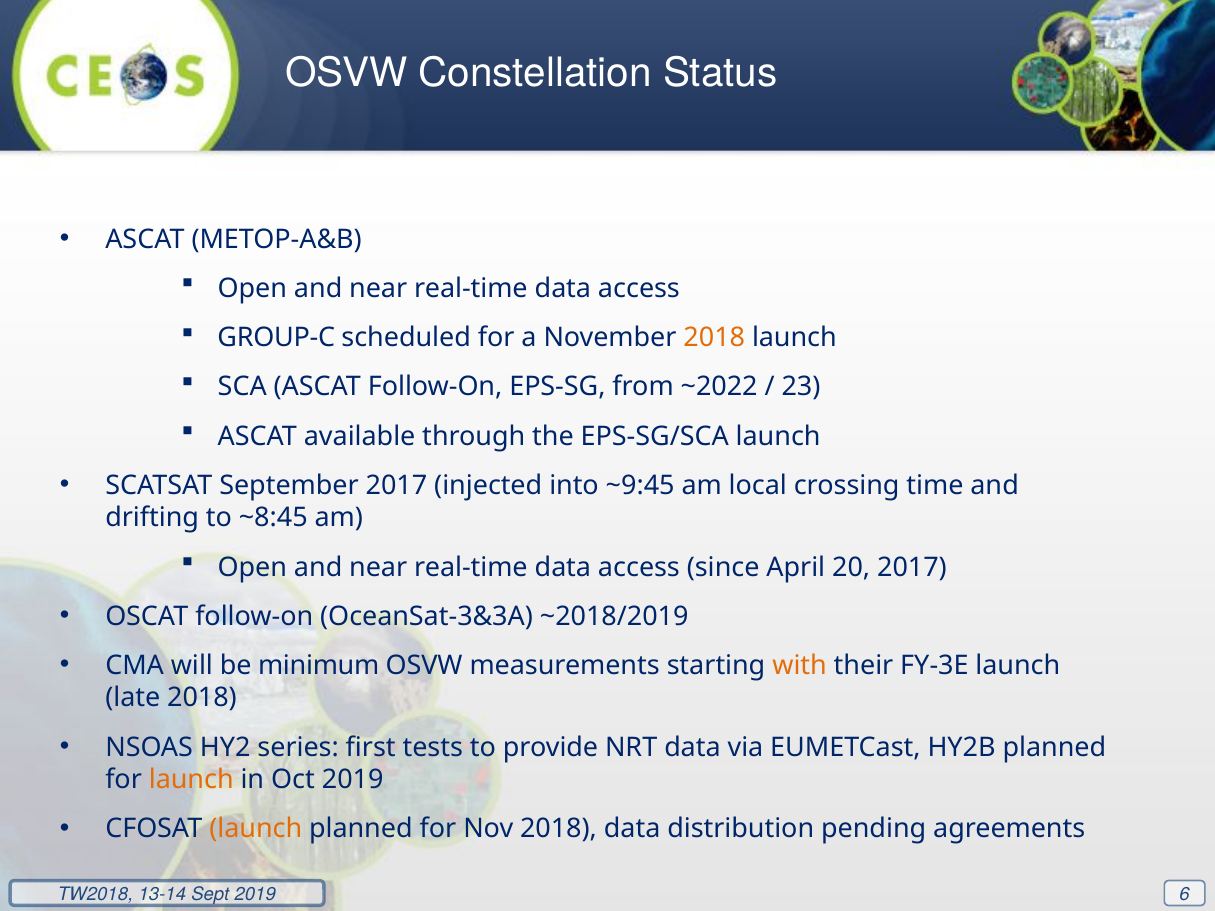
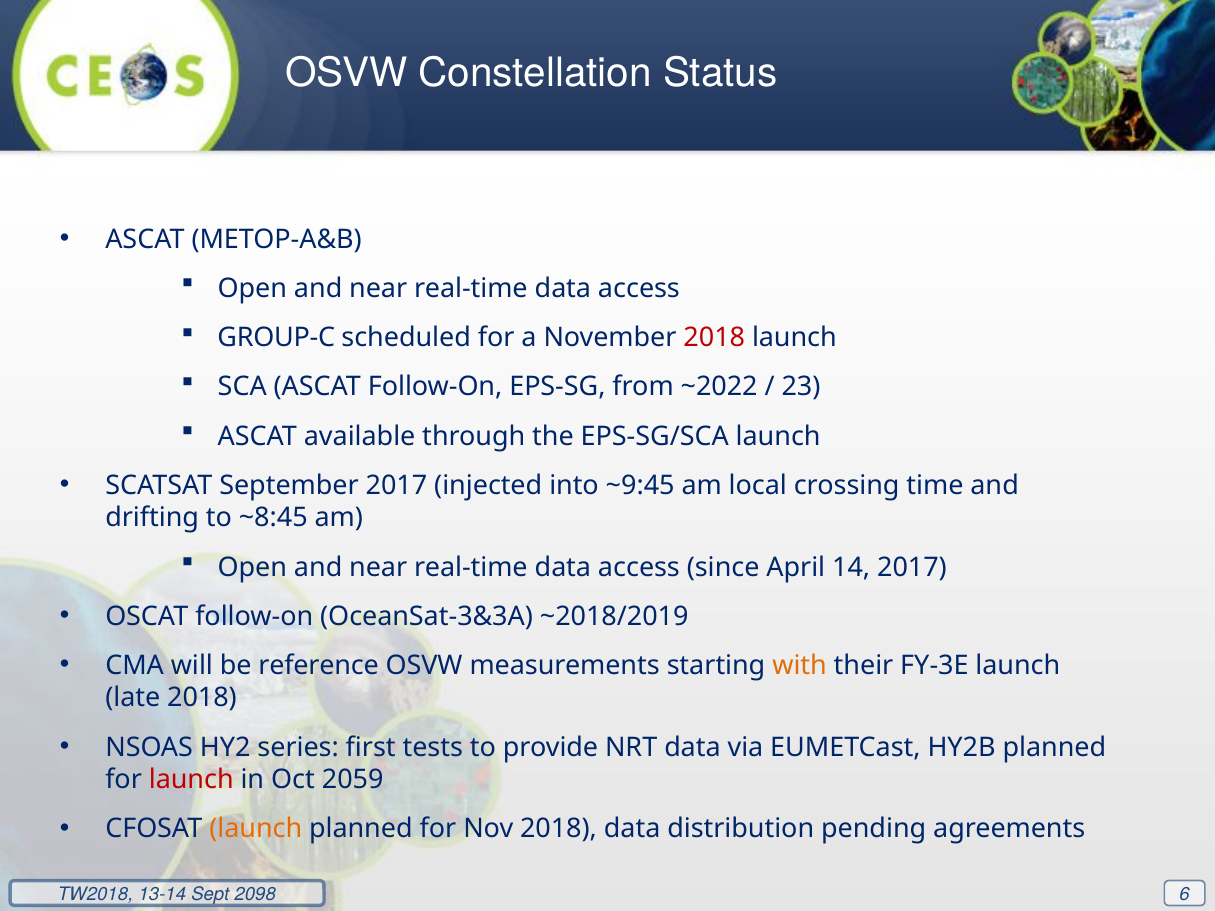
2018 at (714, 338) colour: orange -> red
20: 20 -> 14
minimum: minimum -> reference
launch at (191, 780) colour: orange -> red
Oct 2019: 2019 -> 2059
2019 at (255, 894): 2019 -> 2098
